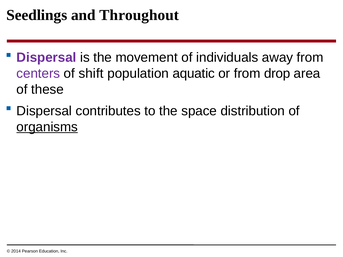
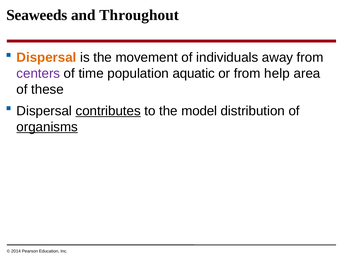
Seedlings: Seedlings -> Seaweeds
Dispersal at (46, 58) colour: purple -> orange
shift: shift -> time
drop: drop -> help
contributes underline: none -> present
space: space -> model
